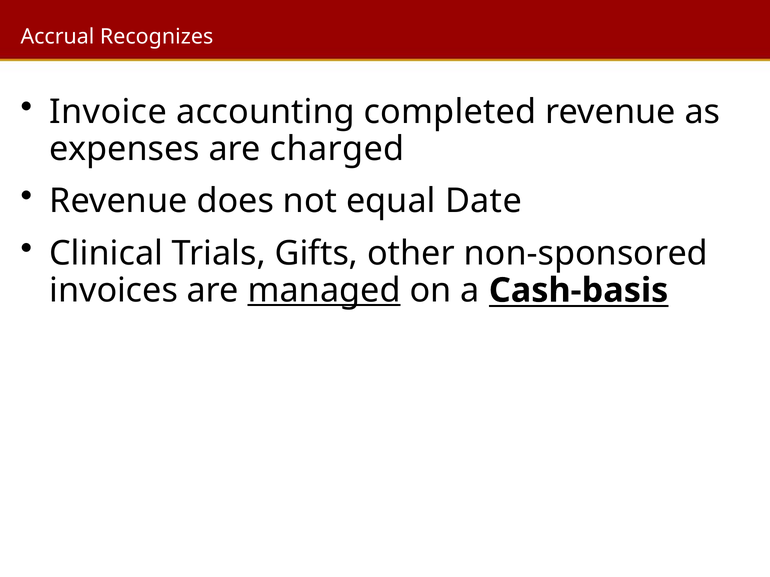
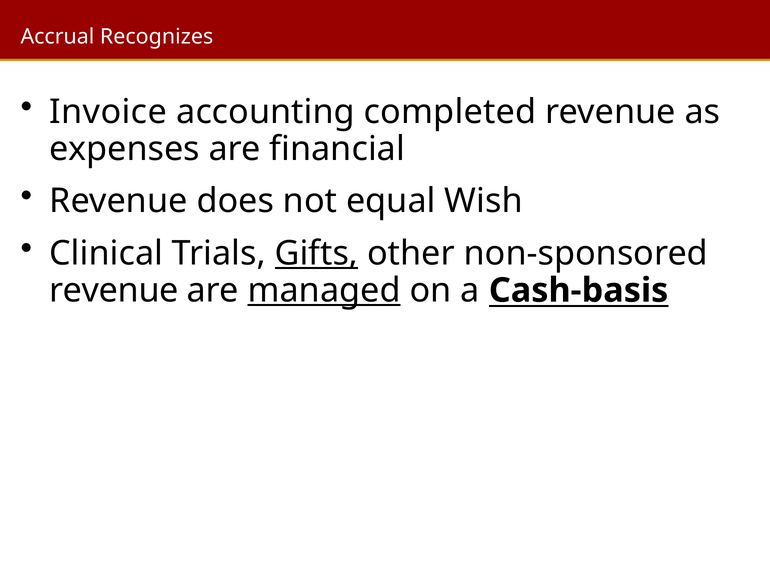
charged: charged -> financial
Date: Date -> Wish
Gifts underline: none -> present
invoices at (114, 291): invoices -> revenue
